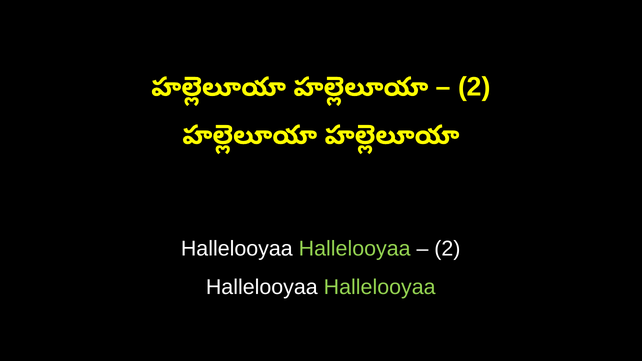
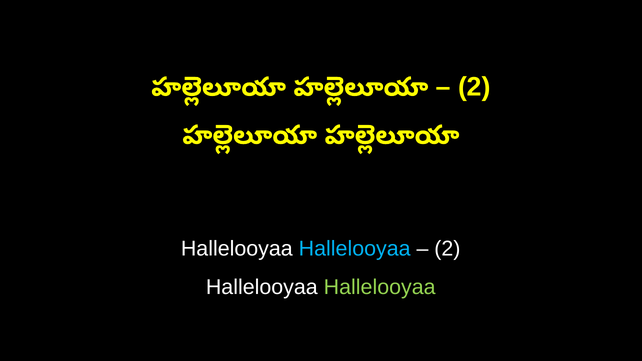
Hallelooyaa at (355, 249) colour: light green -> light blue
